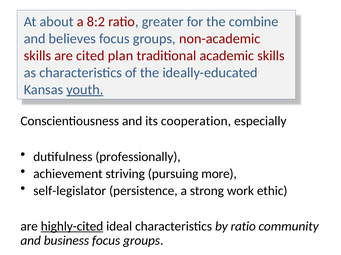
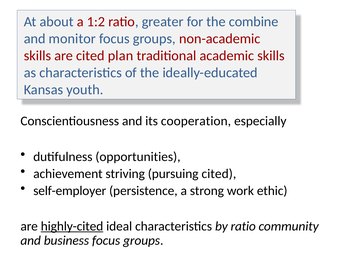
8:2: 8:2 -> 1:2
believes: believes -> monitor
youth underline: present -> none
professionally: professionally -> opportunities
pursuing more: more -> cited
self-legislator: self-legislator -> self-employer
